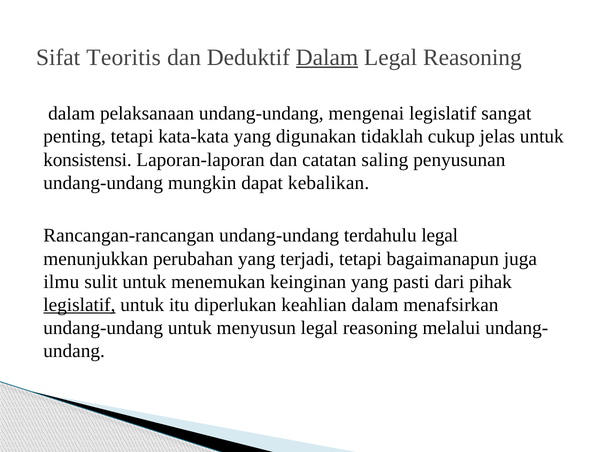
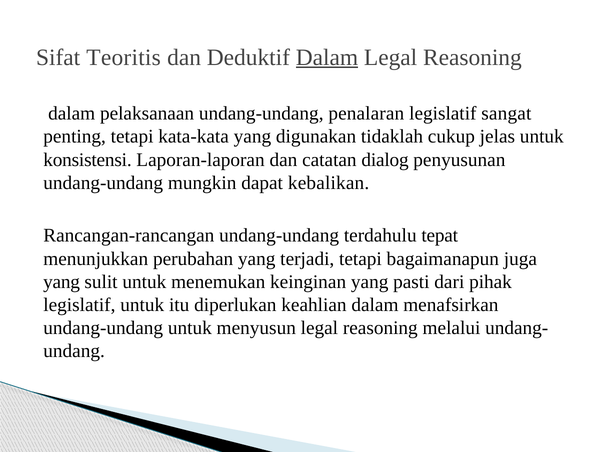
mengenai: mengenai -> penalaran
saling: saling -> dialog
terdahulu legal: legal -> tepat
ilmu at (61, 282): ilmu -> yang
legislatif at (79, 305) underline: present -> none
